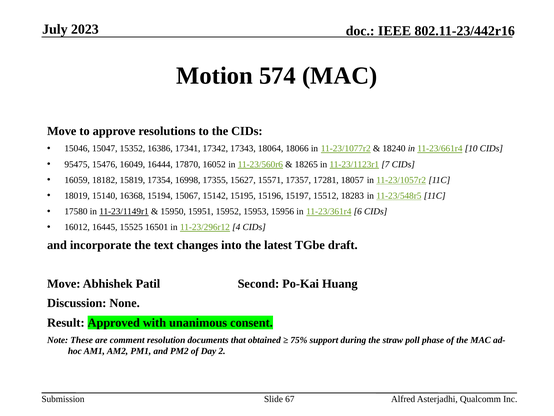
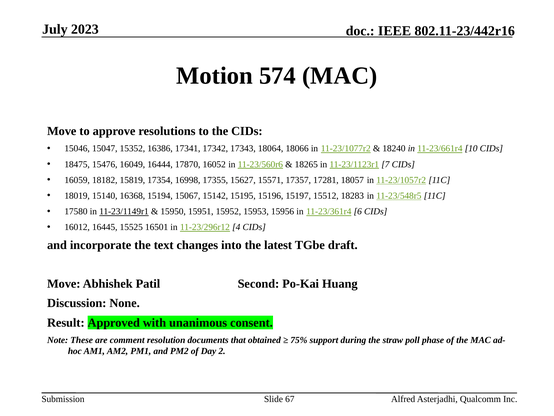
95475: 95475 -> 18475
